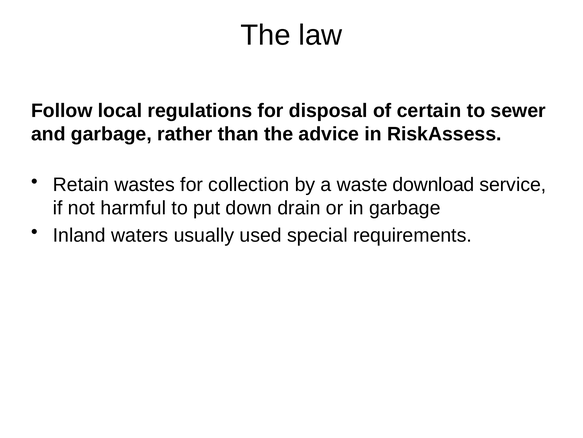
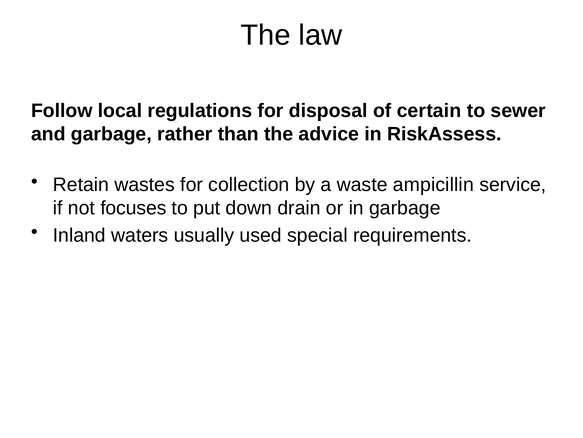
download: download -> ampicillin
harmful: harmful -> focuses
